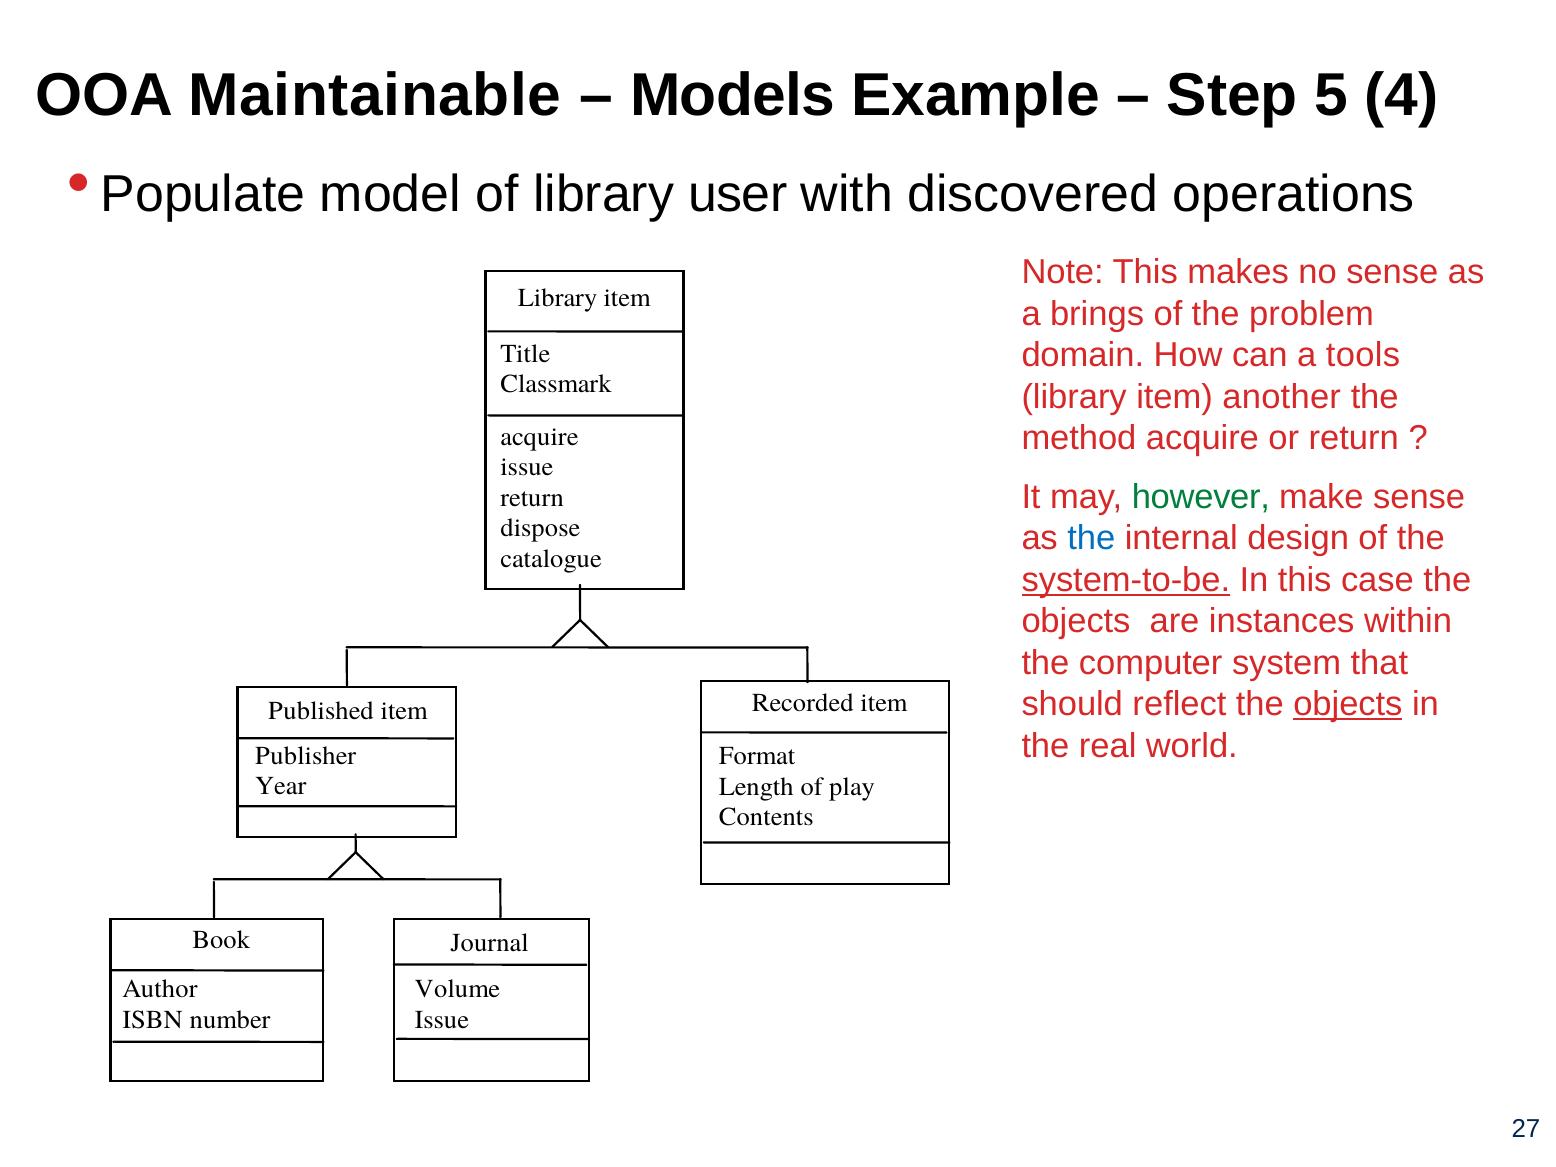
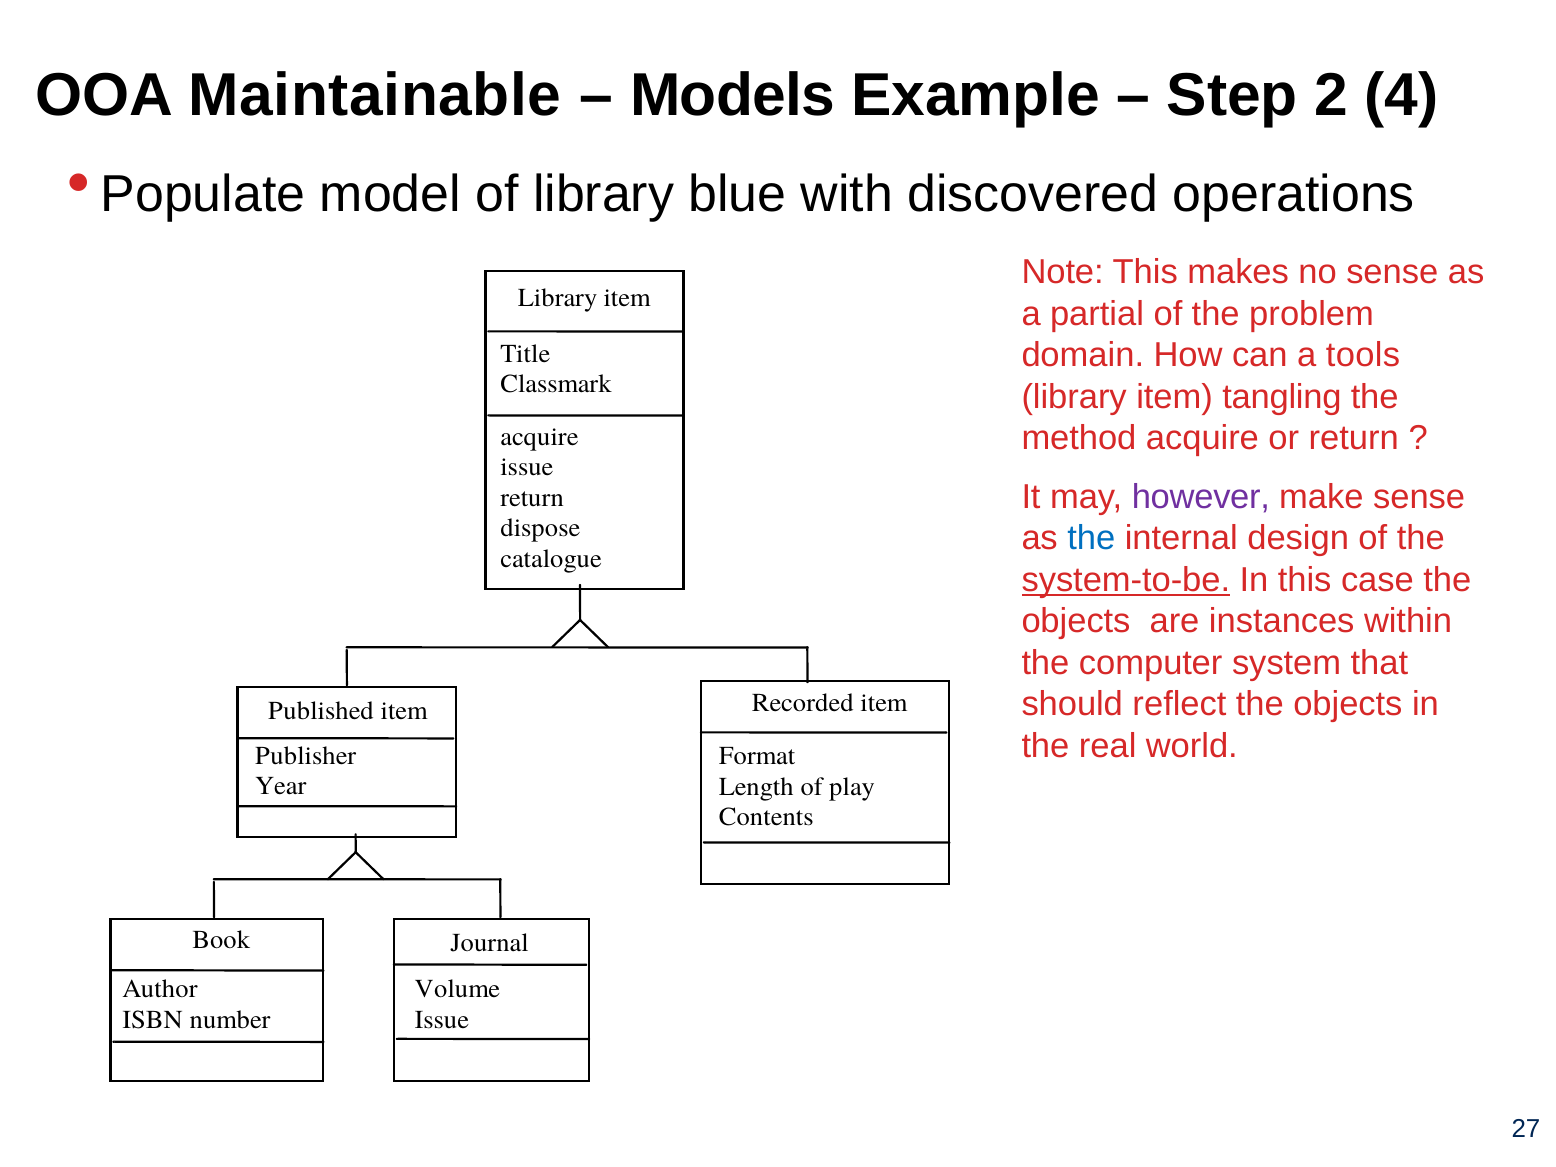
5: 5 -> 2
user: user -> blue
brings: brings -> partial
another: another -> tangling
however colour: green -> purple
objects at (1348, 704) underline: present -> none
